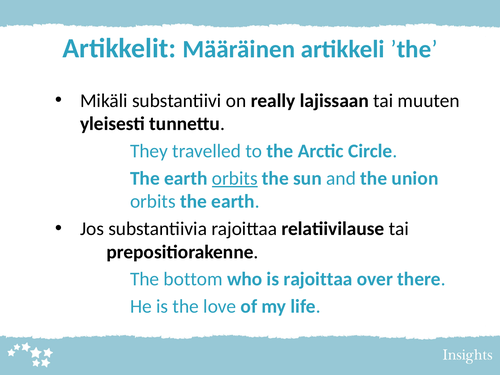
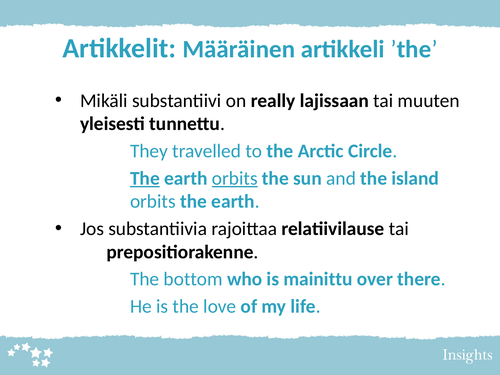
The at (145, 178) underline: none -> present
union: union -> island
is rajoittaa: rajoittaa -> mainittu
